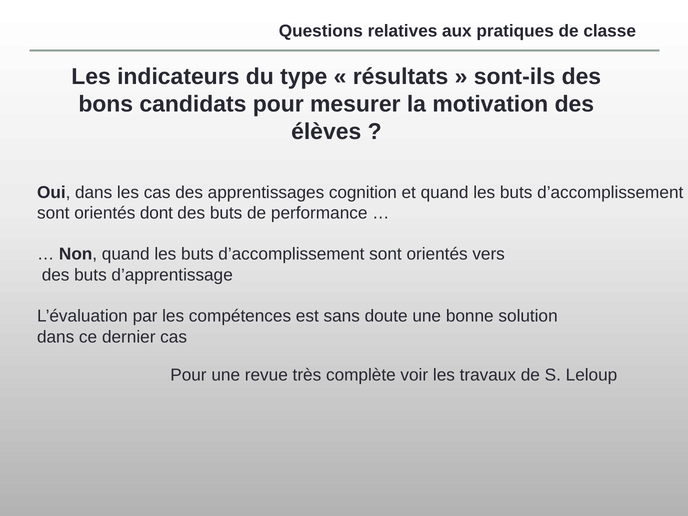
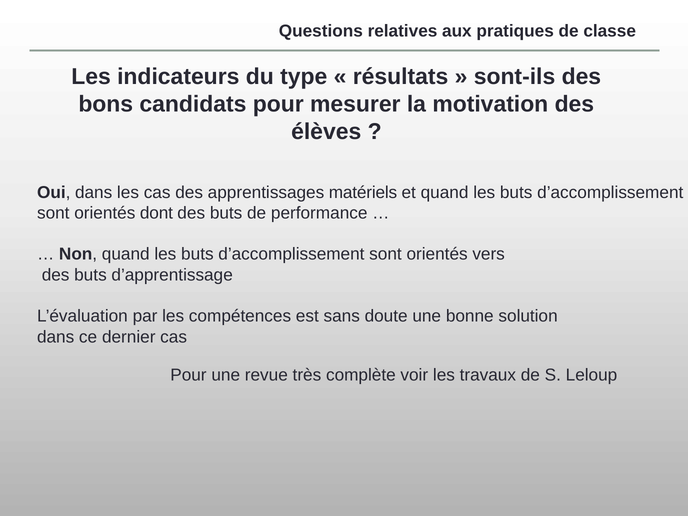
cognition: cognition -> matériels
